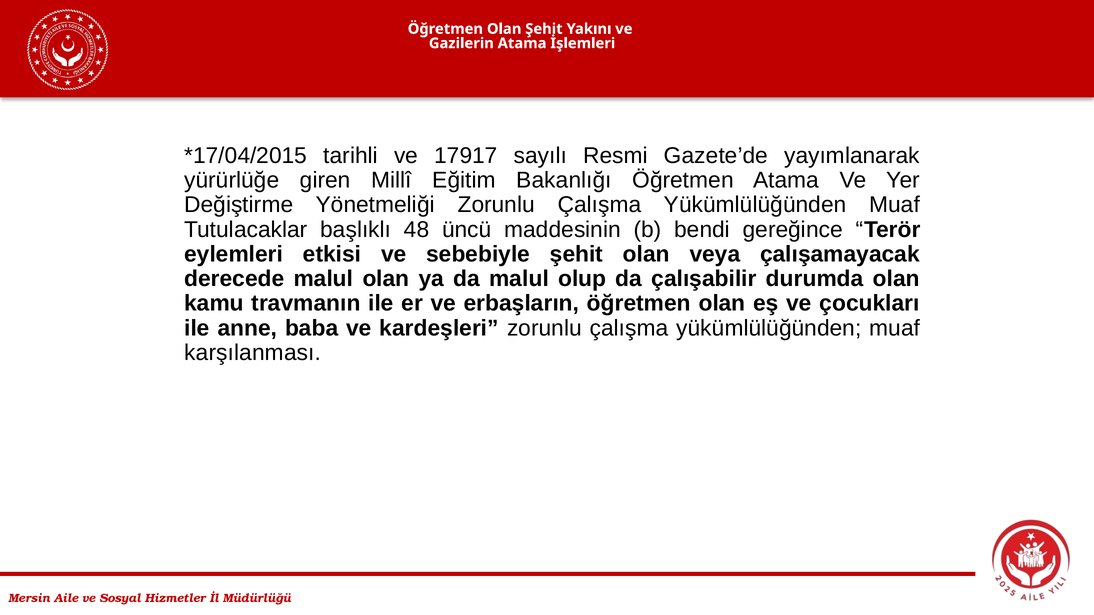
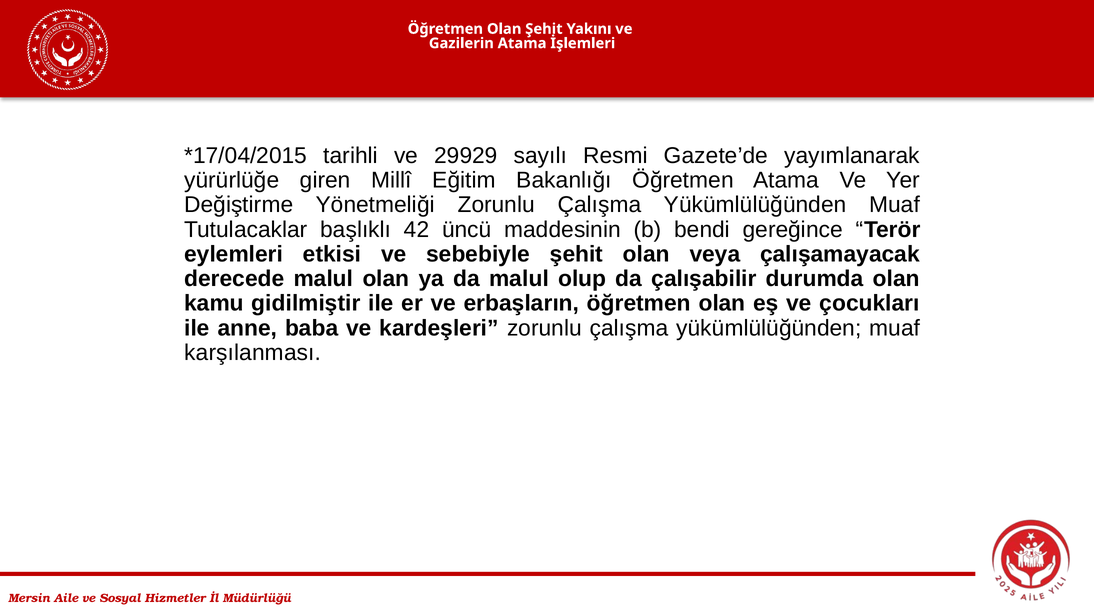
17917: 17917 -> 29929
48: 48 -> 42
travmanın: travmanın -> gidilmiştir
